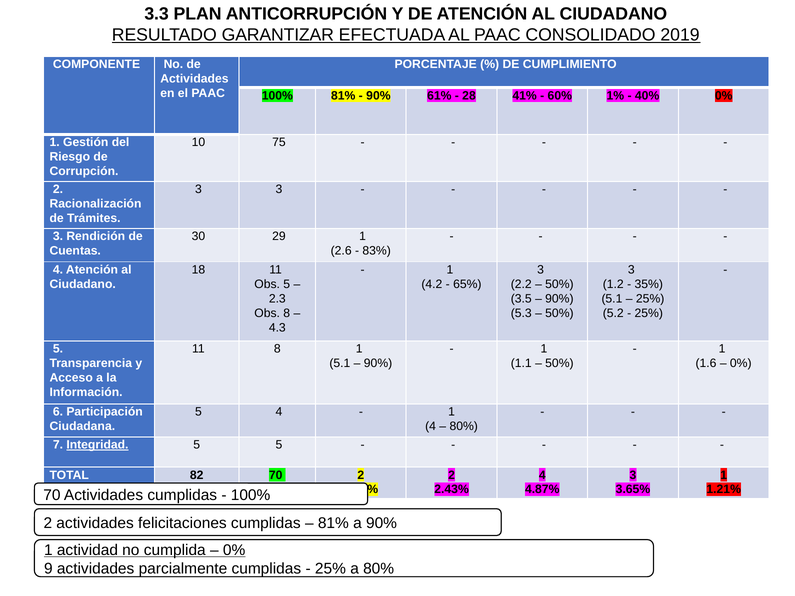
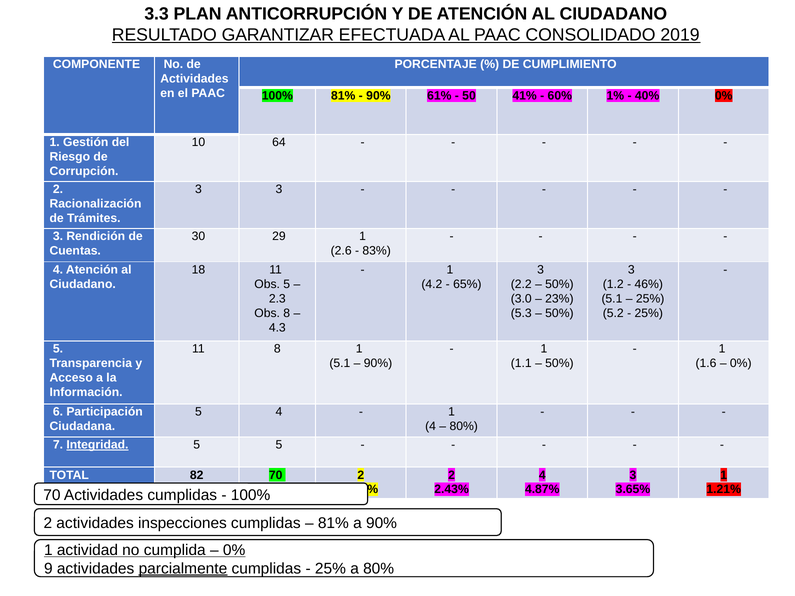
28: 28 -> 50
75: 75 -> 64
35%: 35% -> 46%
3.5: 3.5 -> 3.0
90% at (559, 299): 90% -> 23%
felicitaciones: felicitaciones -> inspecciones
parcialmente underline: none -> present
